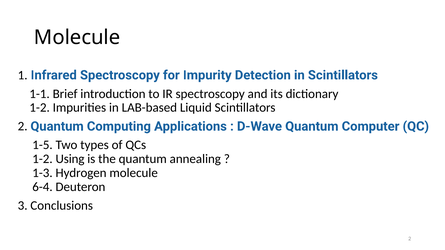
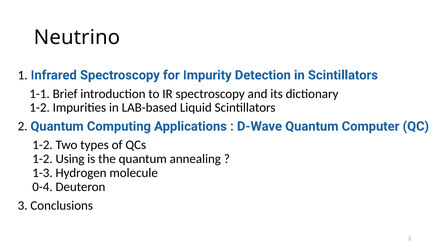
Molecule at (77, 37): Molecule -> Neutrino
1-5 at (42, 145): 1-5 -> 1-2
6-4: 6-4 -> 0-4
